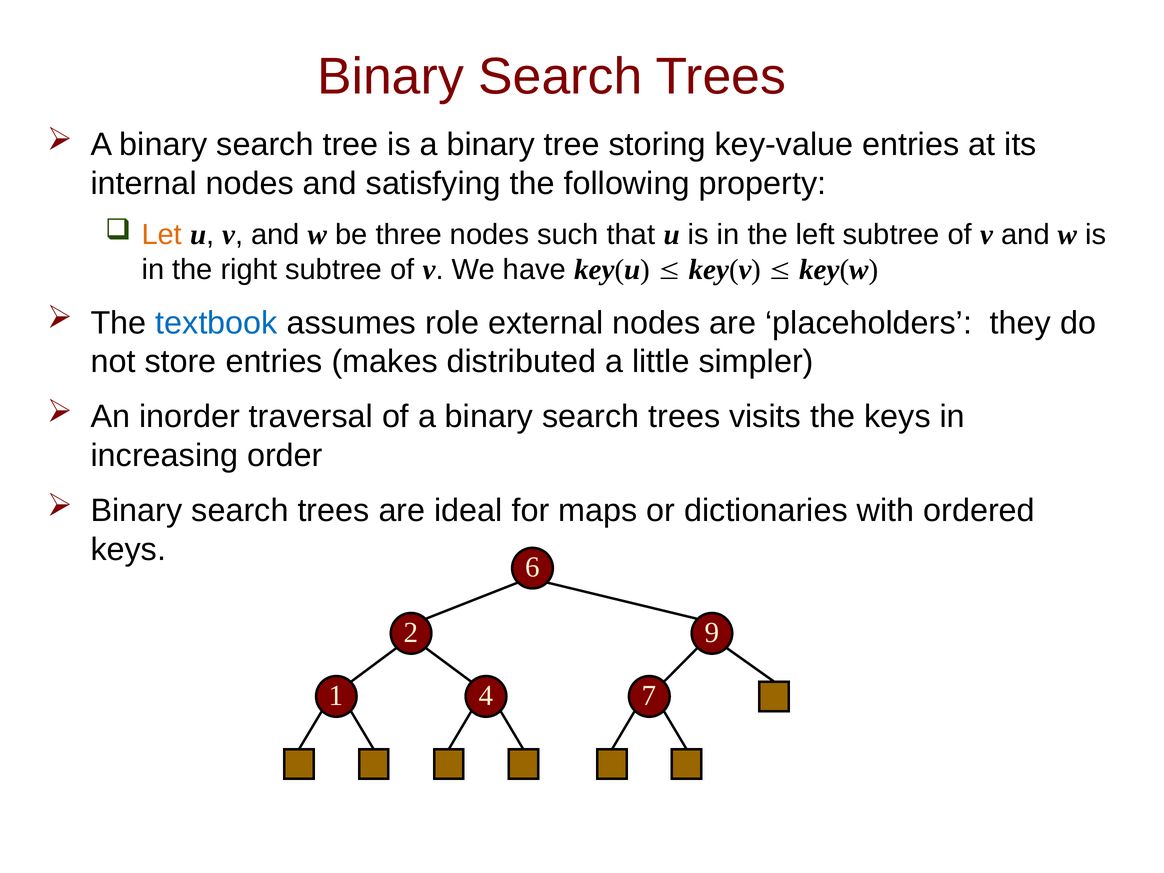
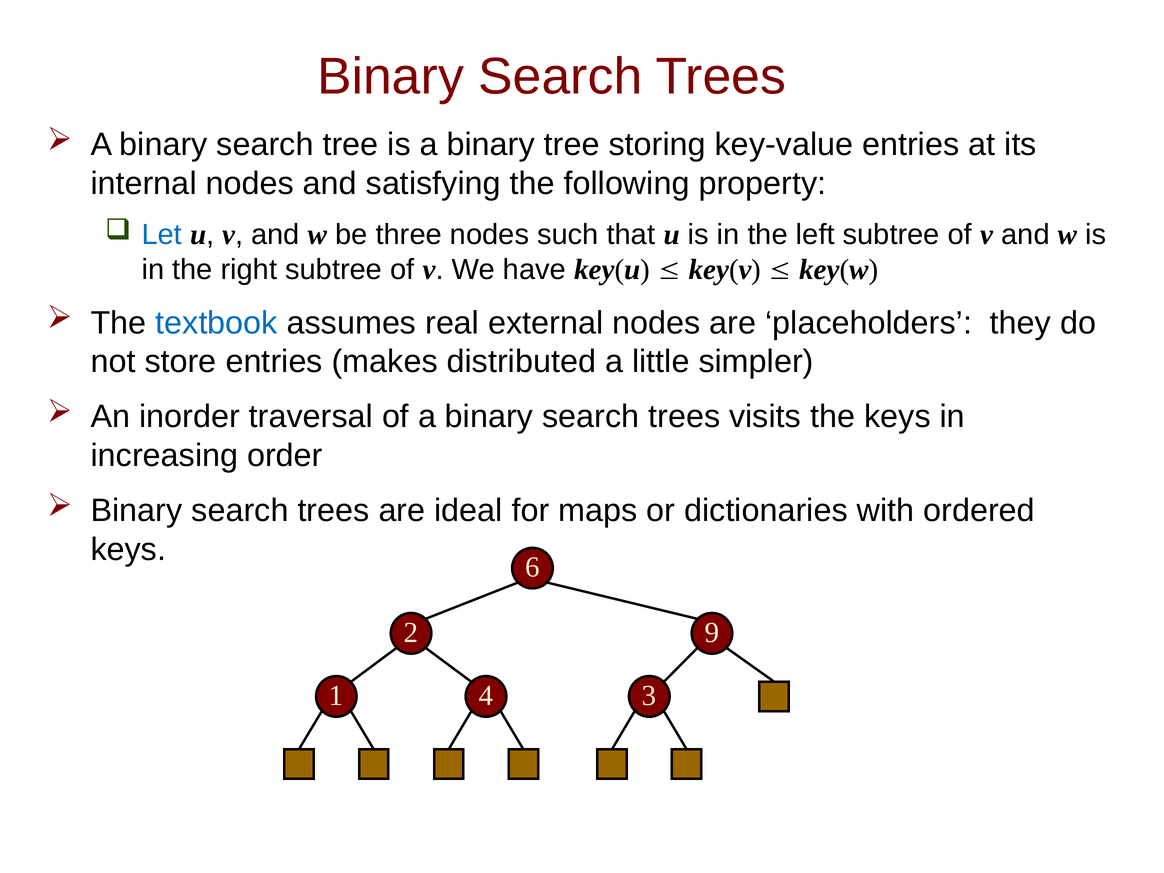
Let colour: orange -> blue
role: role -> real
7: 7 -> 3
